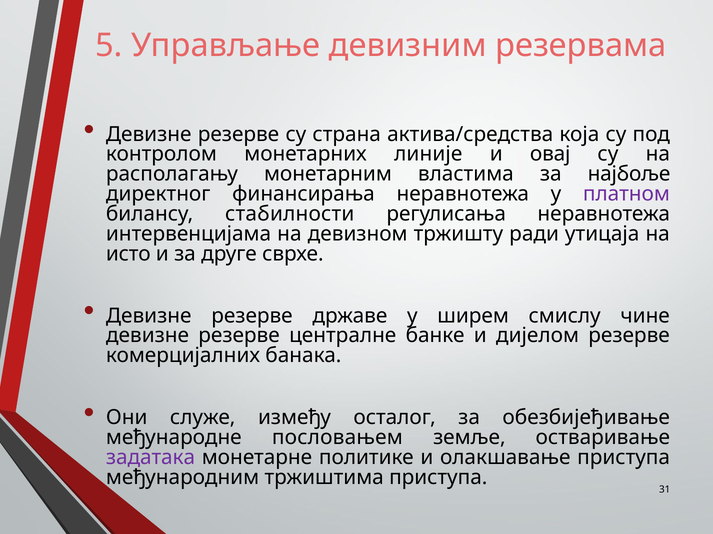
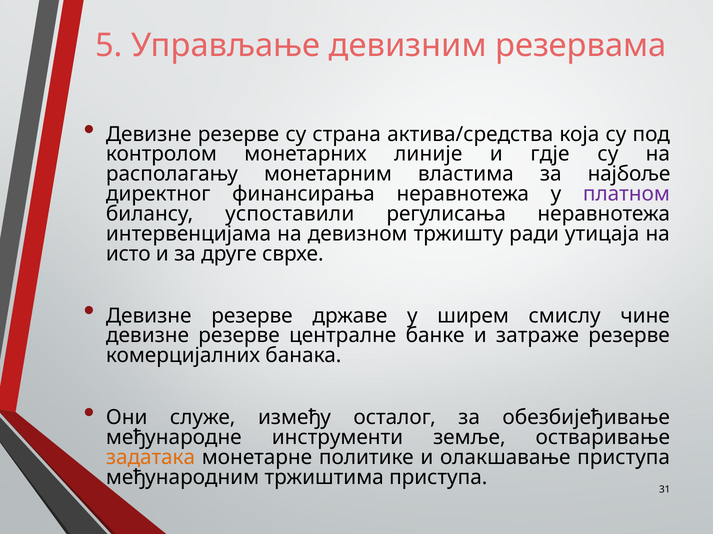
овај: овај -> гдје
стабилности: стабилности -> успоставили
дијелом: дијелом -> затраже
пословањем: пословањем -> инструменти
задатака colour: purple -> orange
